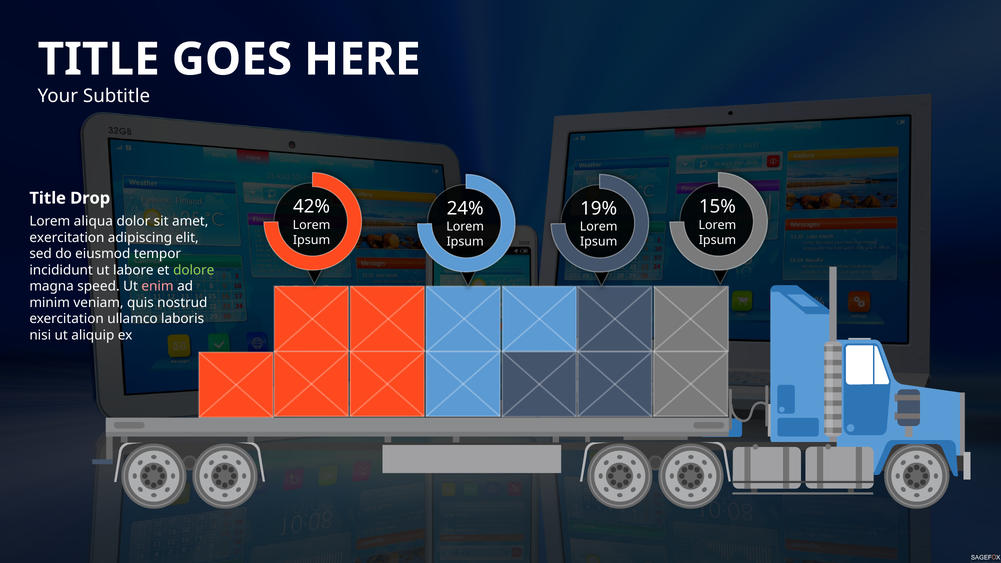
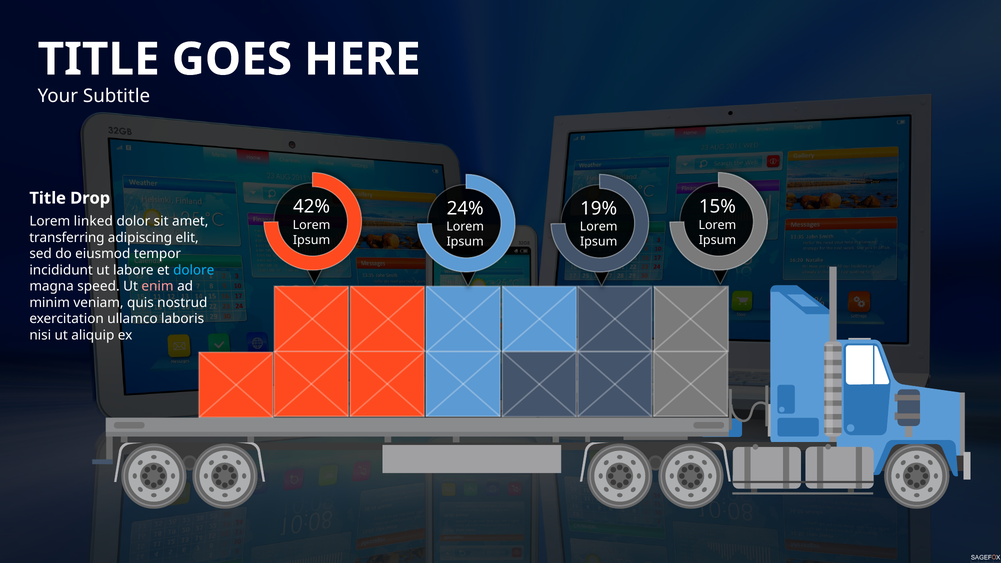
aliqua: aliqua -> linked
exercitation at (67, 238): exercitation -> transferring
dolore colour: light green -> light blue
